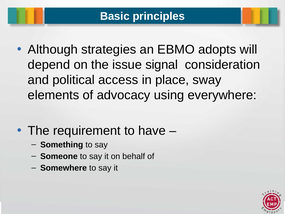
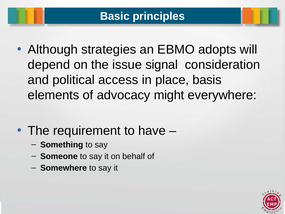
sway: sway -> basis
using: using -> might
